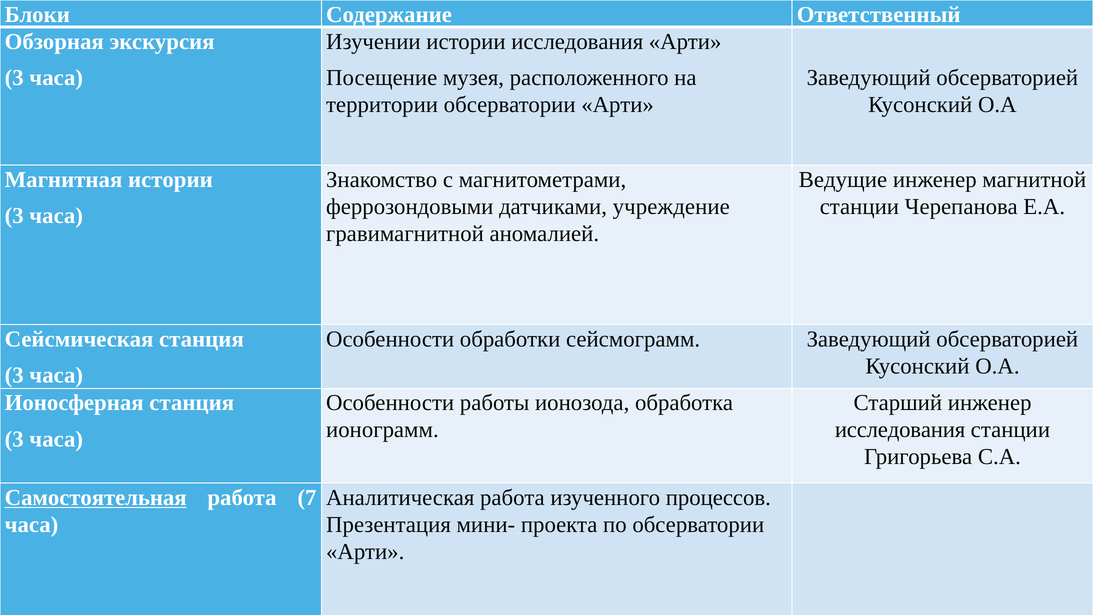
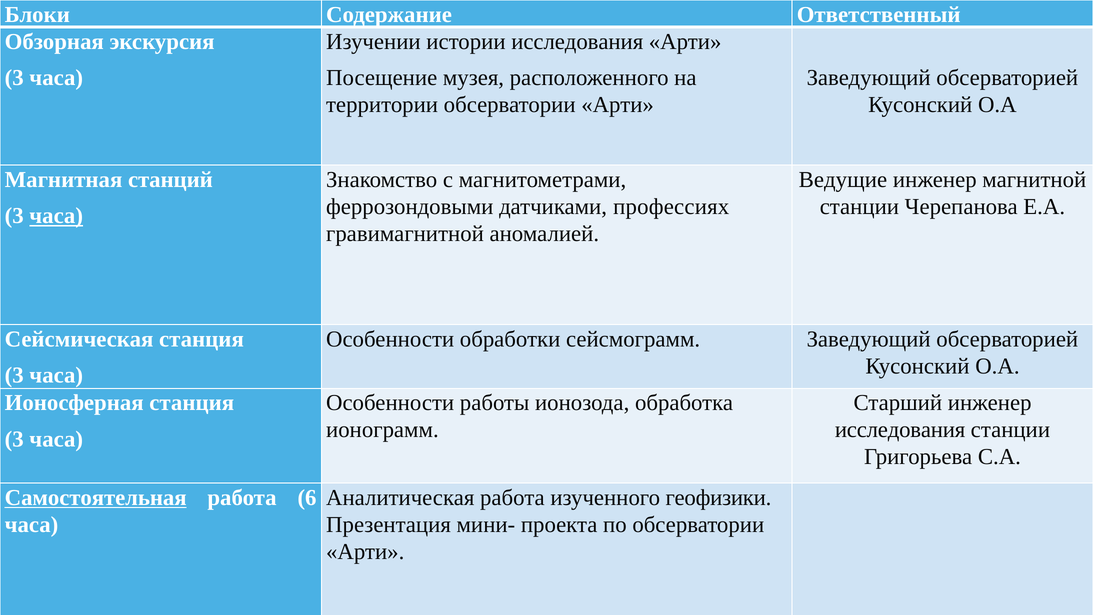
Магнитная истории: истории -> станций
учреждение: учреждение -> профессиях
часа at (56, 216) underline: none -> present
7: 7 -> 6
процессов: процессов -> геофизики
